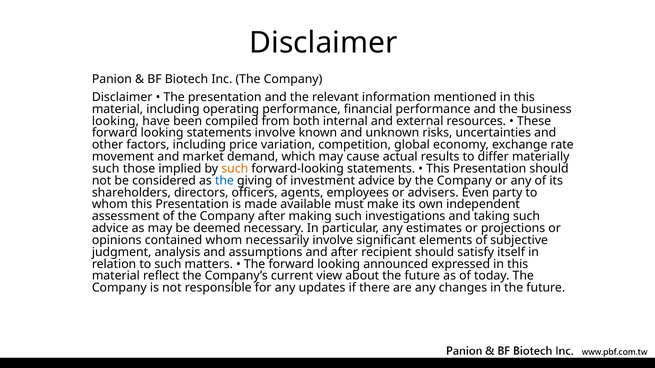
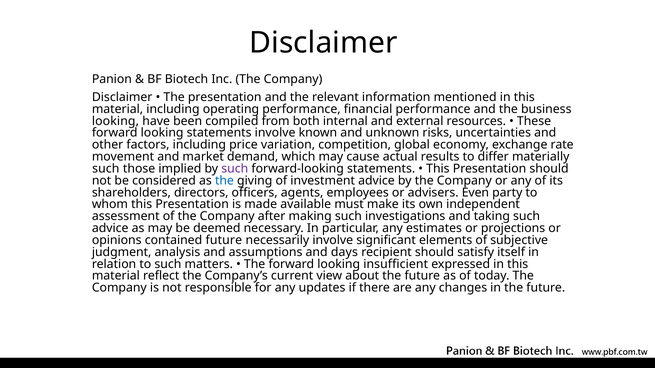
such at (235, 169) colour: orange -> purple
contained whom: whom -> future
and after: after -> days
announced: announced -> insufficient
